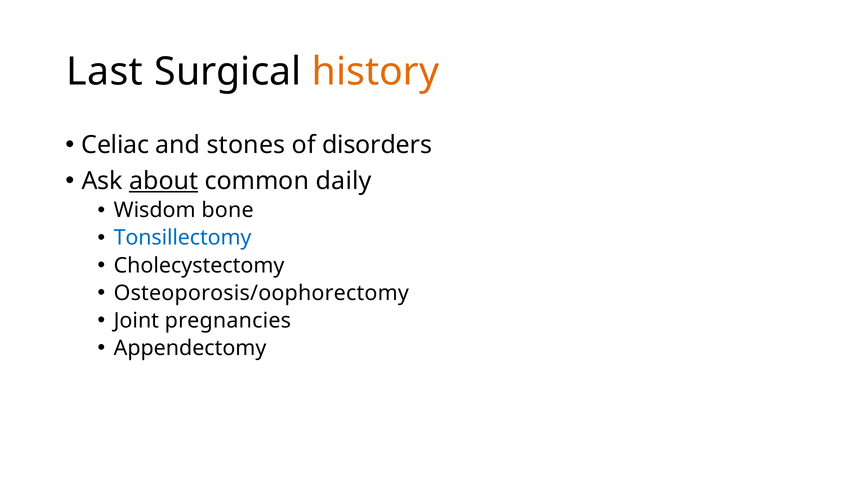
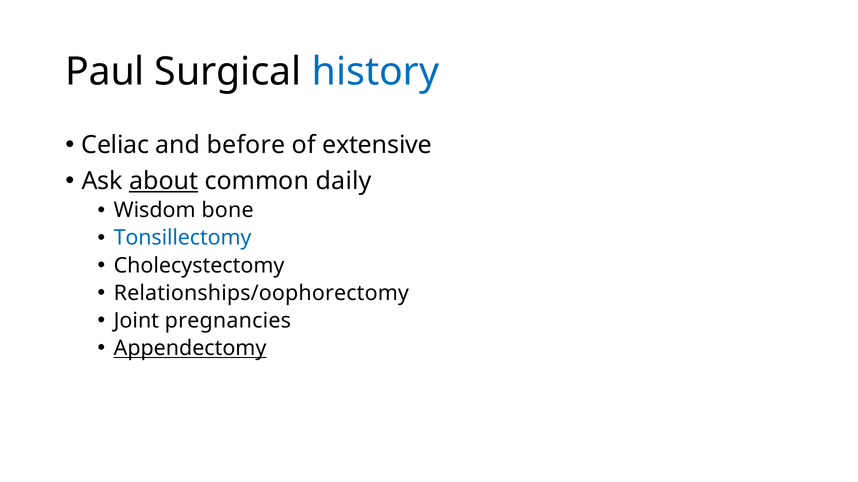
Last: Last -> Paul
history colour: orange -> blue
stones: stones -> before
disorders: disorders -> extensive
Osteoporosis/oophorectomy: Osteoporosis/oophorectomy -> Relationships/oophorectomy
Appendectomy underline: none -> present
